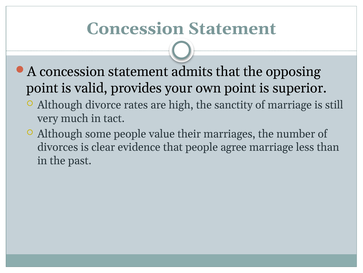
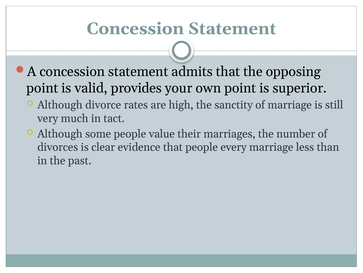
agree: agree -> every
